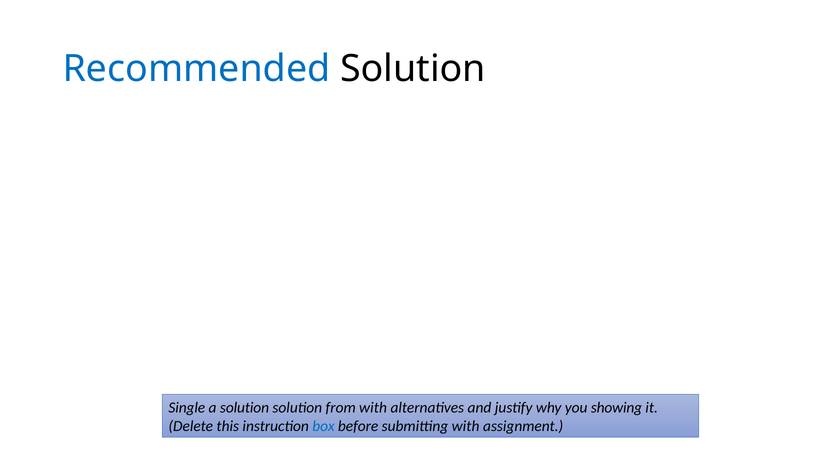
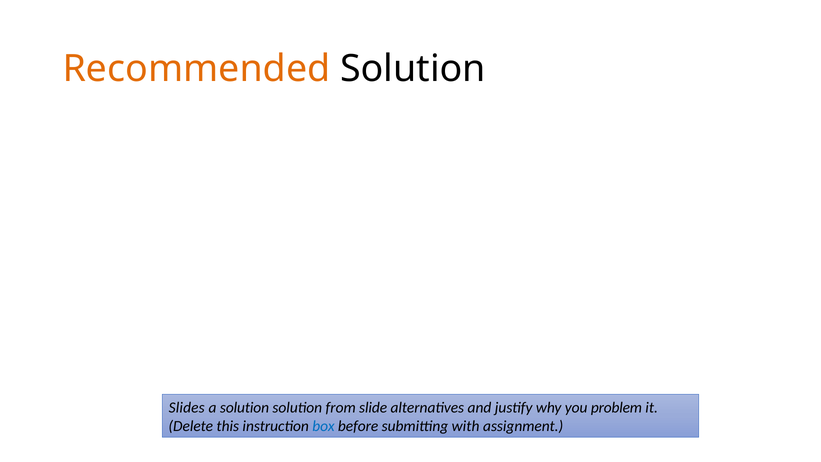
Recommended colour: blue -> orange
Single: Single -> Slides
from with: with -> slide
showing: showing -> problem
